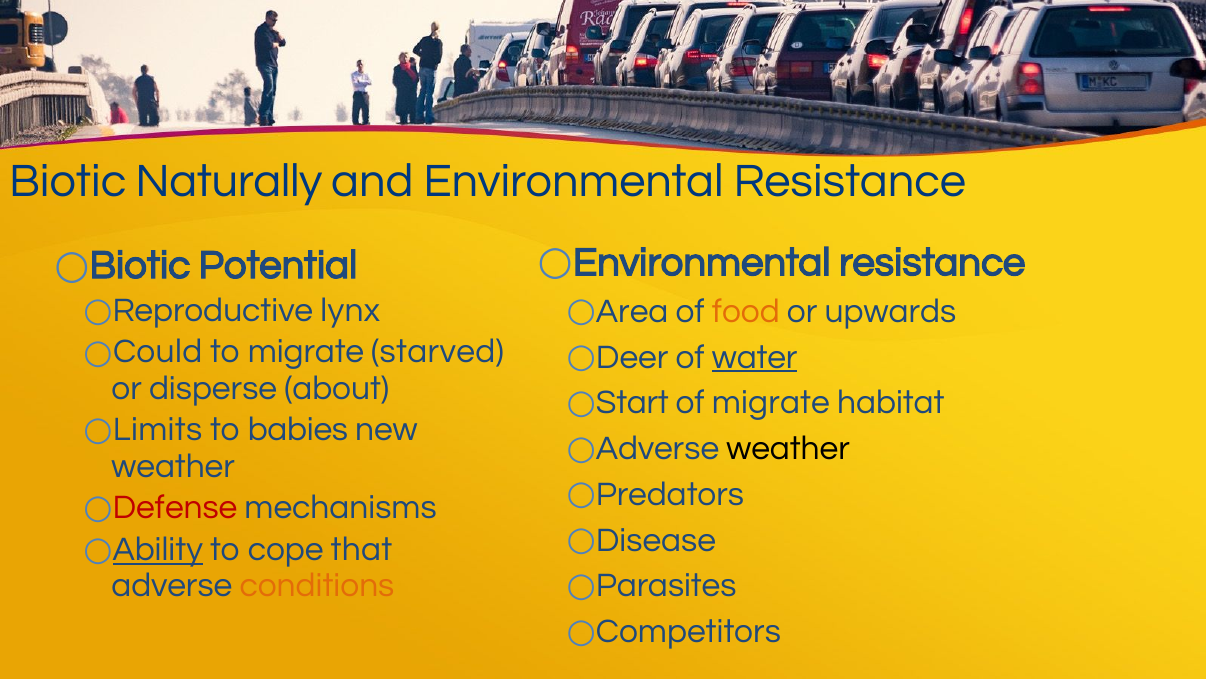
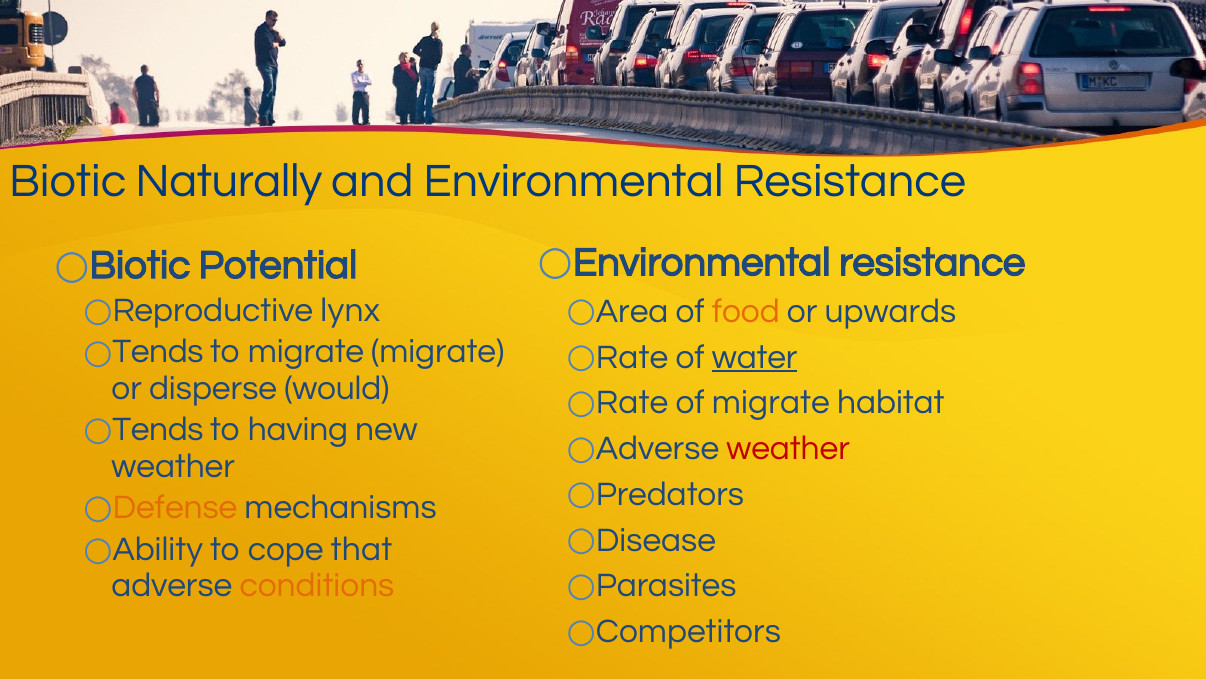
Could at (158, 351): Could -> Tends
migrate starved: starved -> migrate
Deer at (632, 357): Deer -> Rate
about: about -> would
Start at (632, 402): Start -> Rate
Limits at (158, 429): Limits -> Tends
babies: babies -> having
weather at (788, 448) colour: black -> red
Defense colour: red -> orange
Ability underline: present -> none
